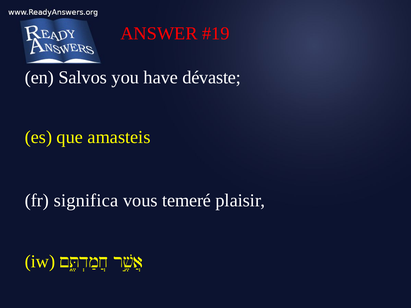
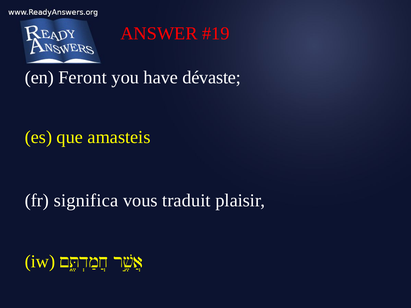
Salvos: Salvos -> Feront
temeré: temeré -> traduit
